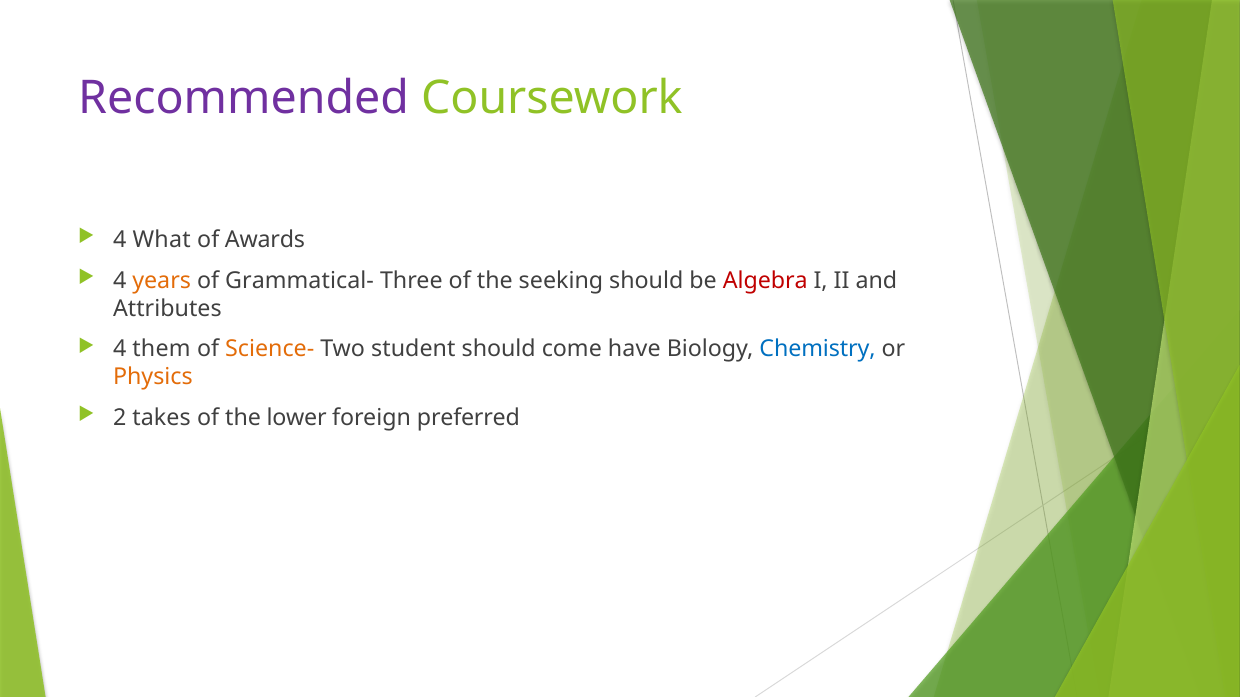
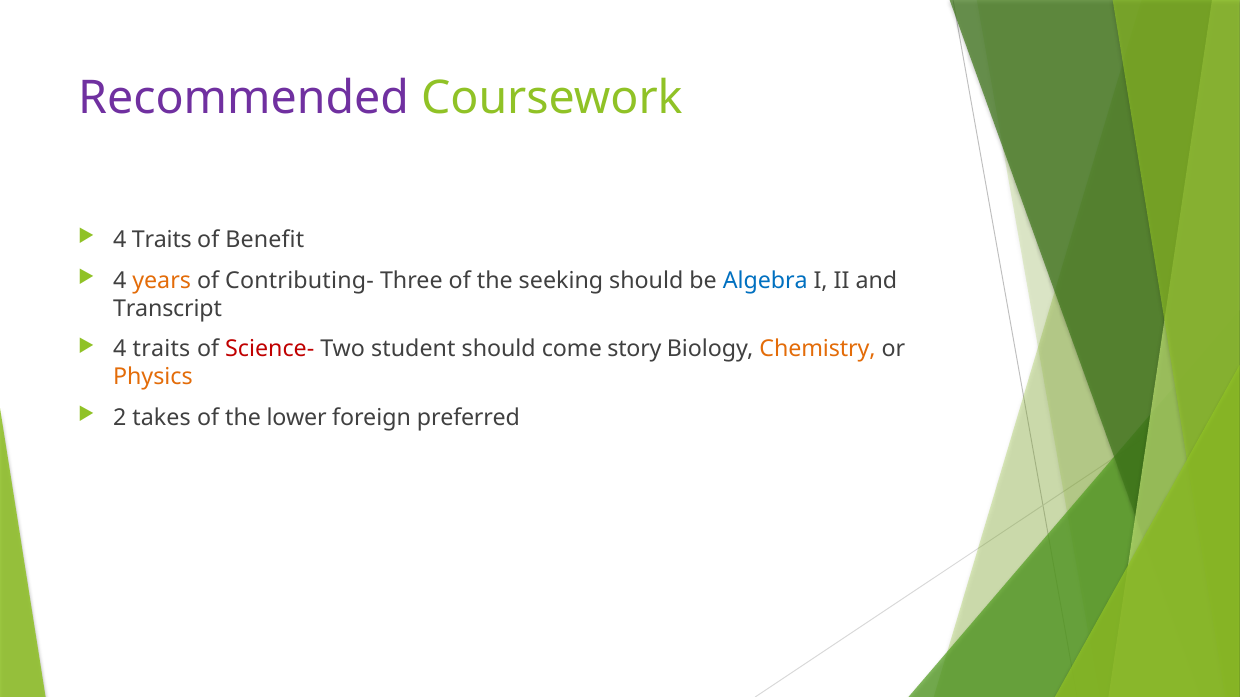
What at (162, 240): What -> Traits
Awards: Awards -> Benefit
Grammatical-: Grammatical- -> Contributing-
Algebra colour: red -> blue
Attributes: Attributes -> Transcript
them at (162, 350): them -> traits
Science- colour: orange -> red
have: have -> story
Chemistry colour: blue -> orange
